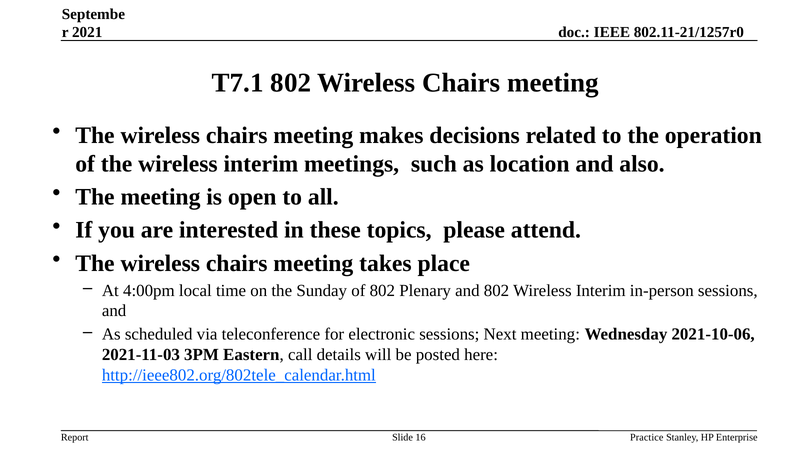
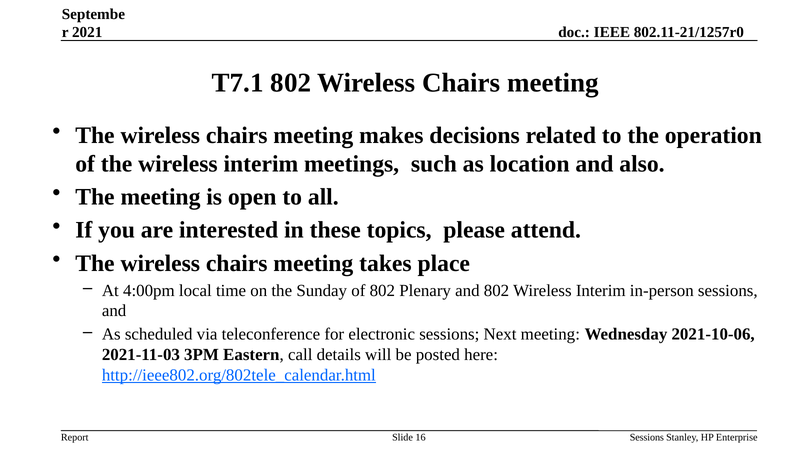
Practice at (647, 438): Practice -> Sessions
